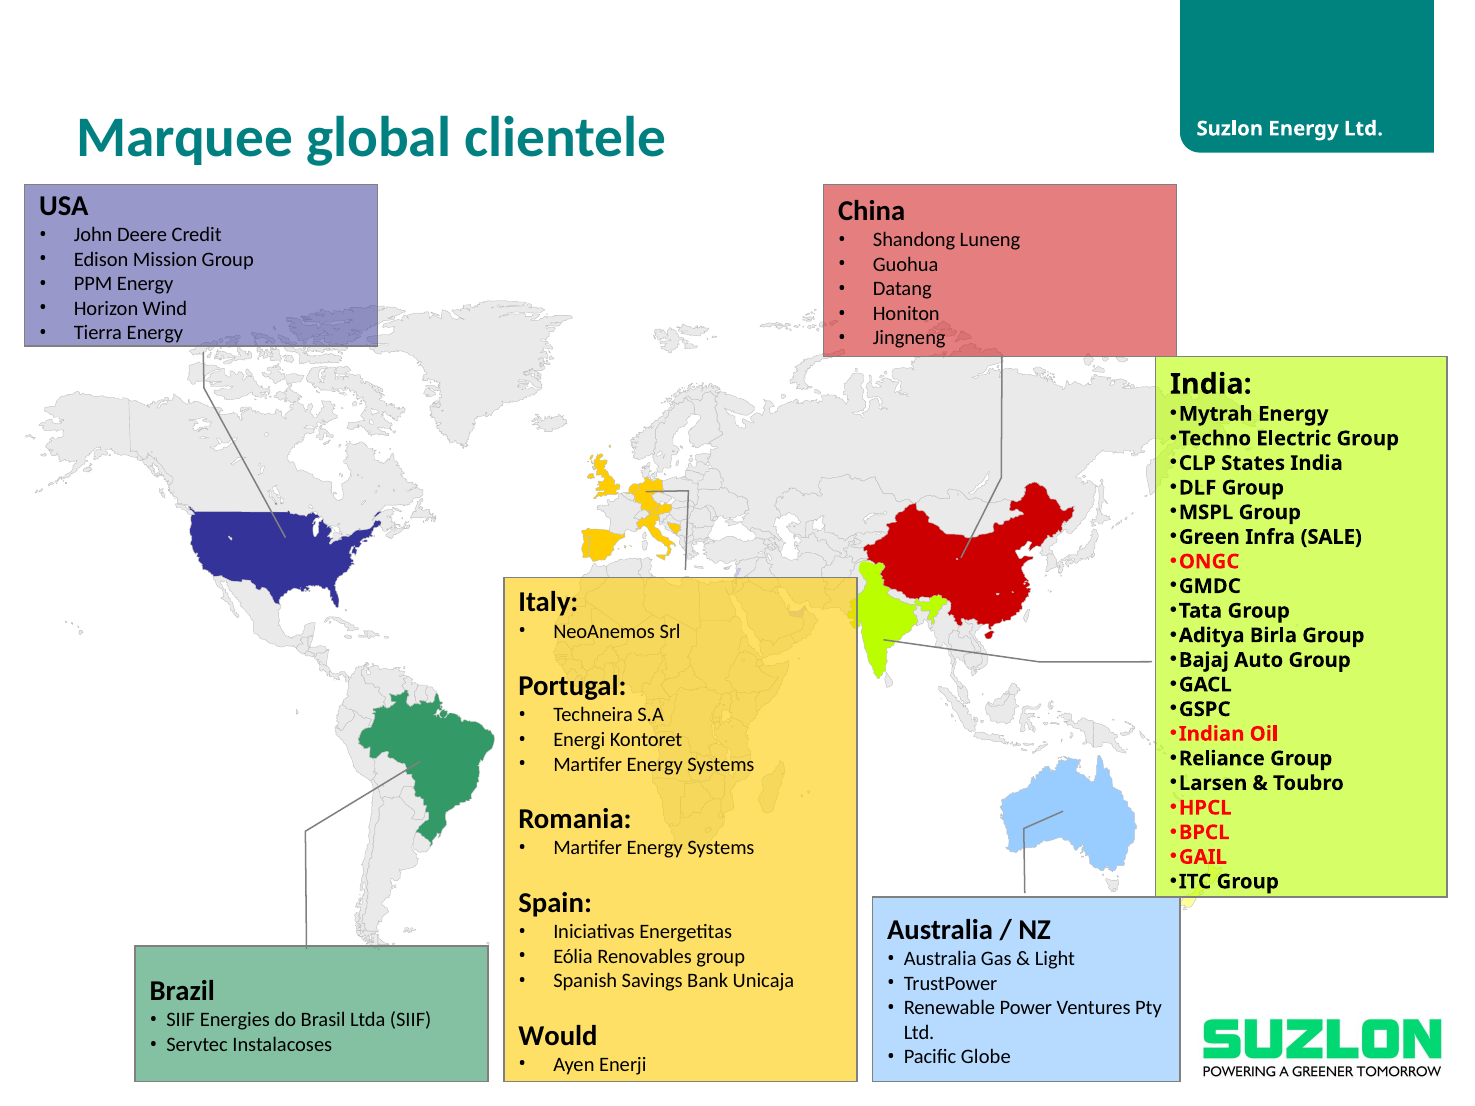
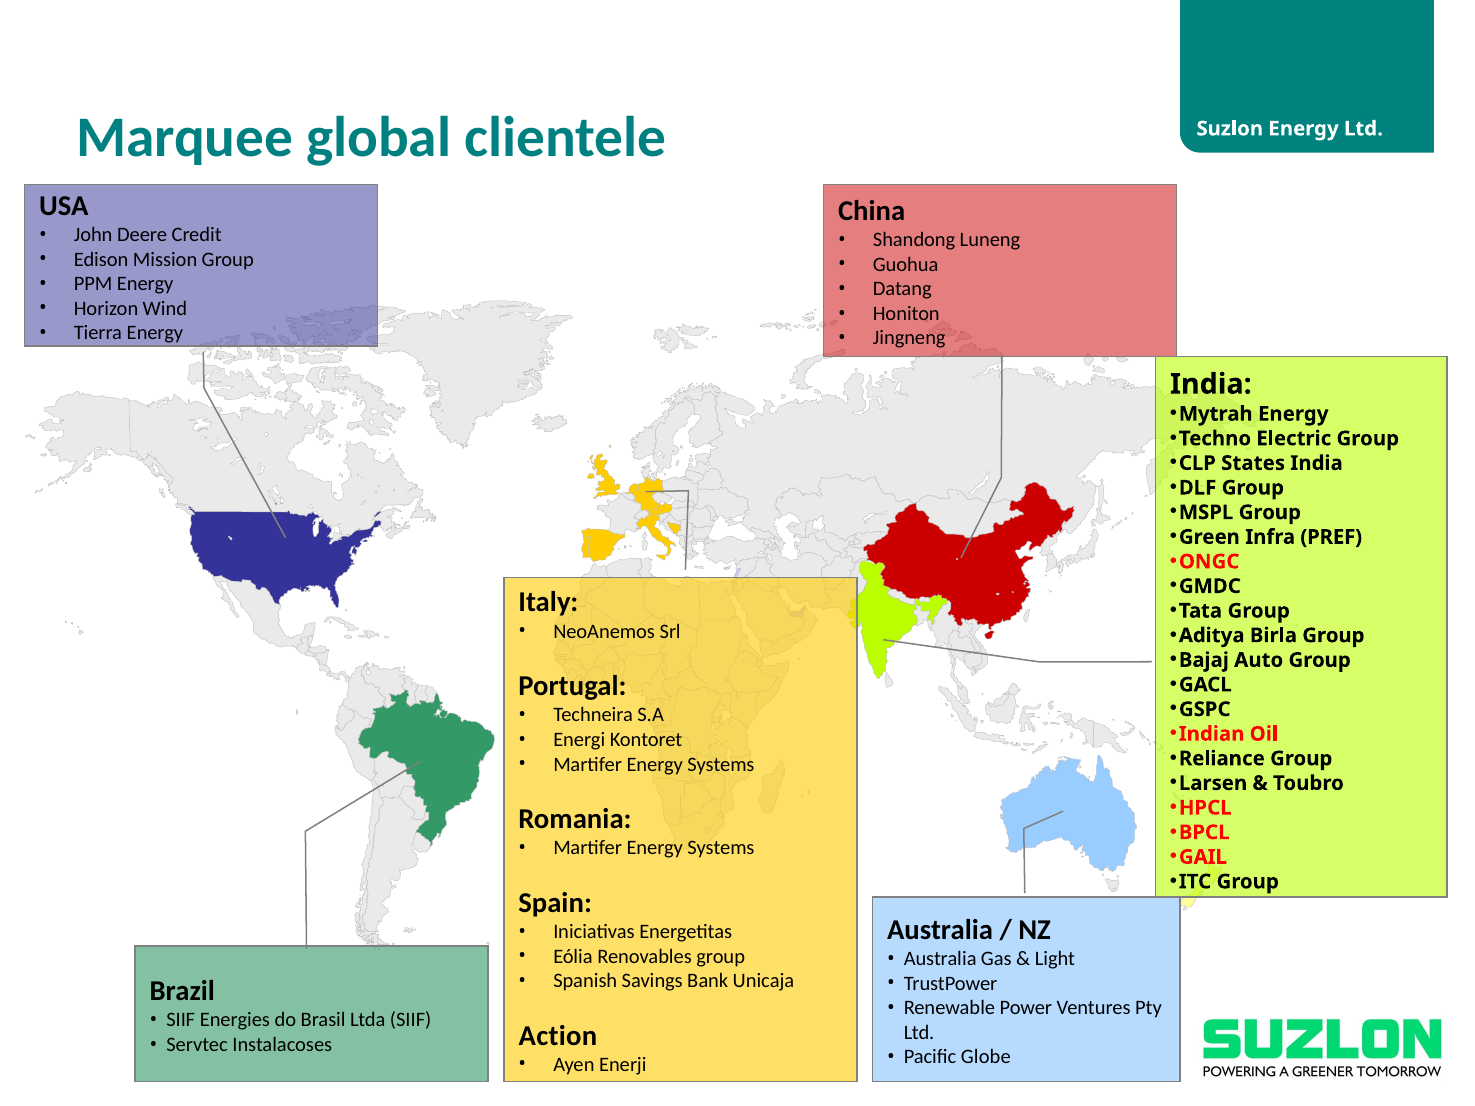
SALE: SALE -> PREF
Would: Would -> Action
